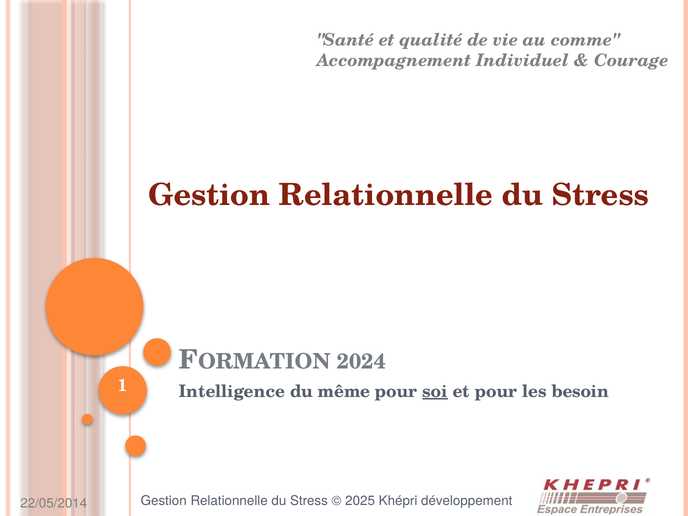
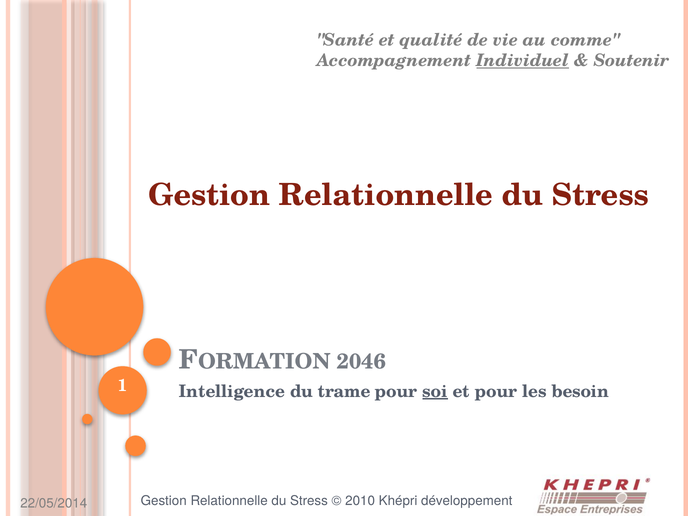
Individuel underline: none -> present
Courage: Courage -> Soutenir
2024: 2024 -> 2046
même: même -> trame
2025: 2025 -> 2010
